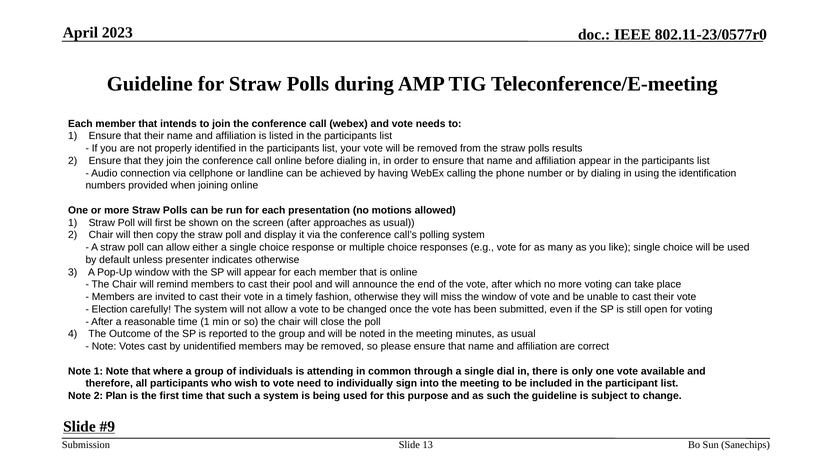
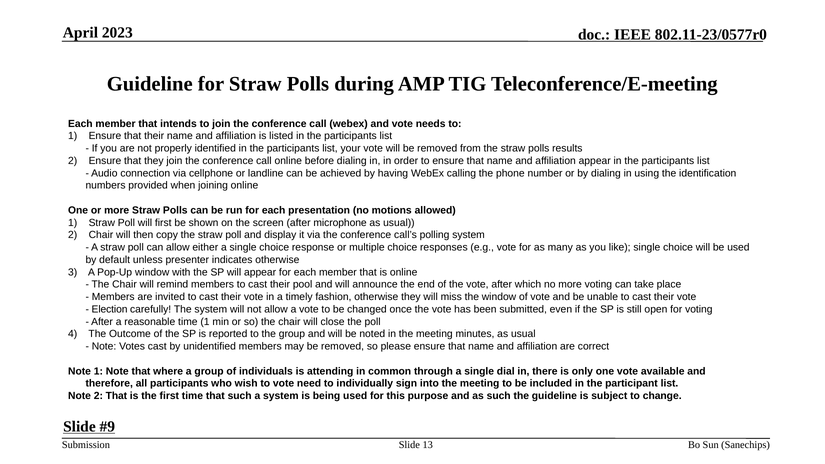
approaches: approaches -> microphone
2 Plan: Plan -> That
